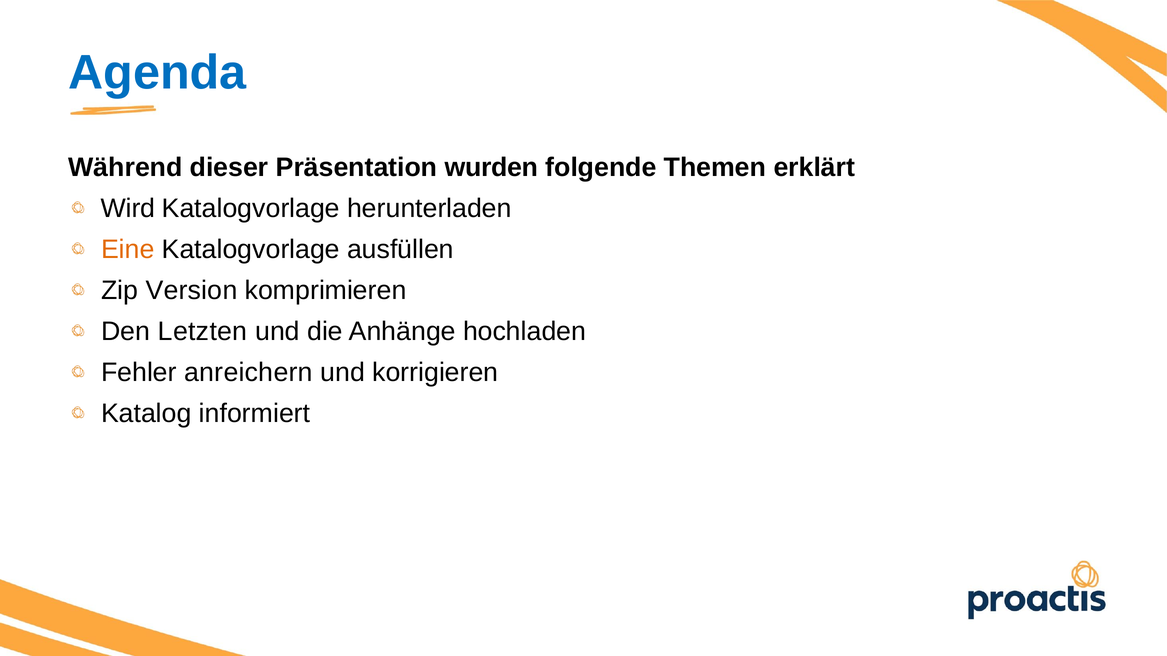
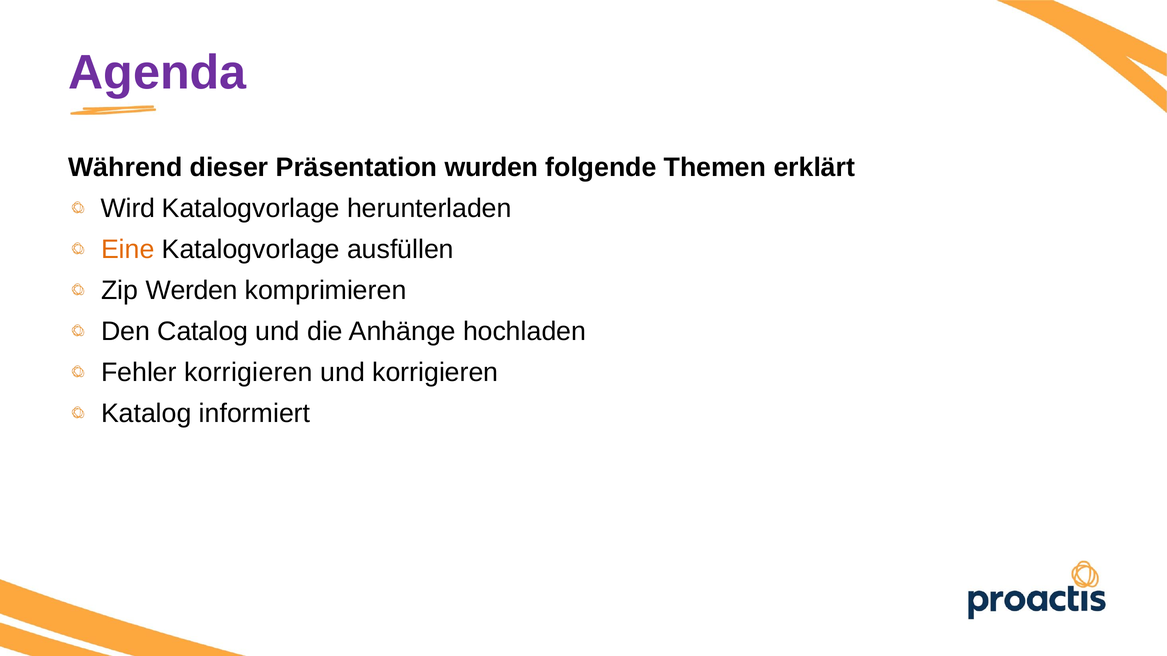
Agenda colour: blue -> purple
Version: Version -> Werden
Letzten: Letzten -> Catalog
Fehler anreichern: anreichern -> korrigieren
